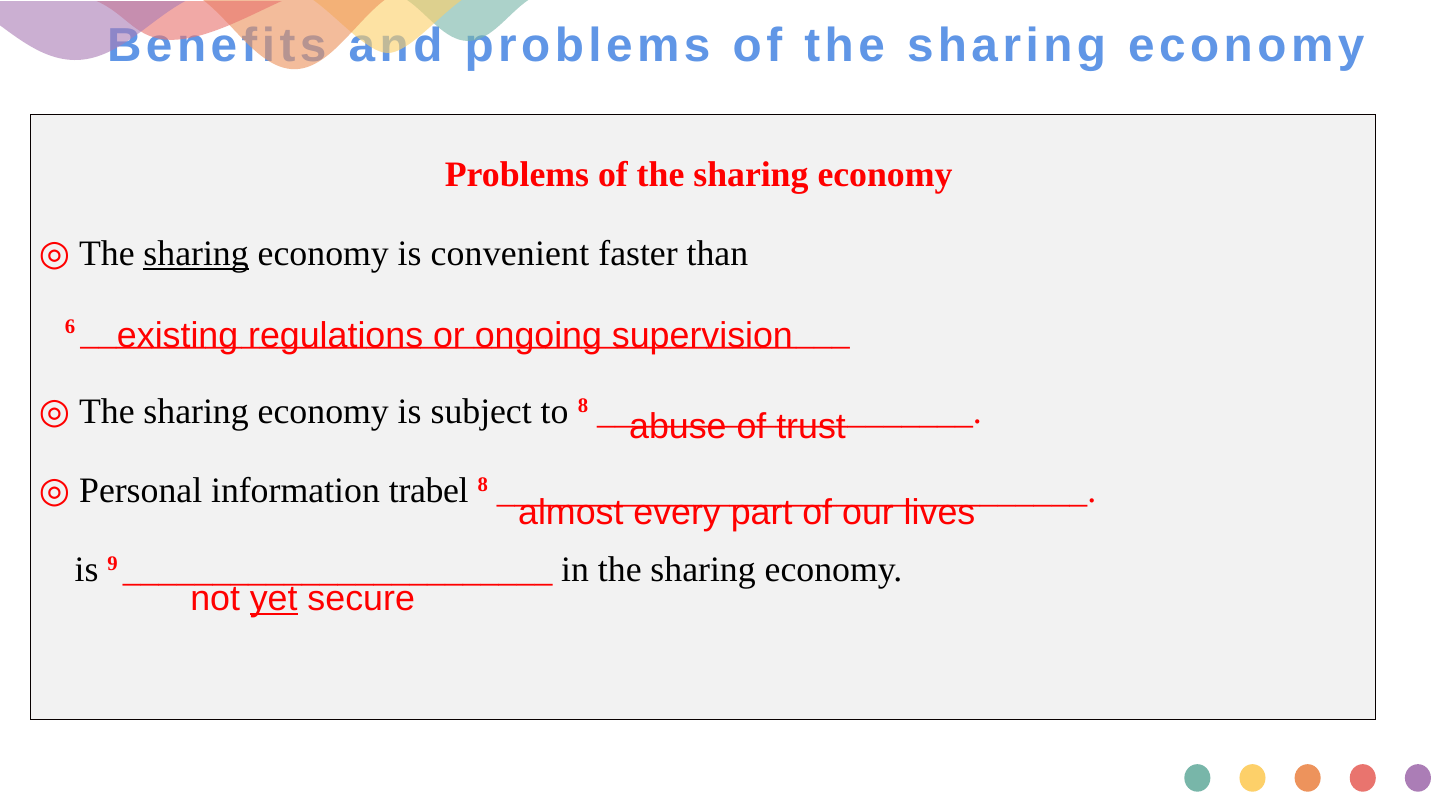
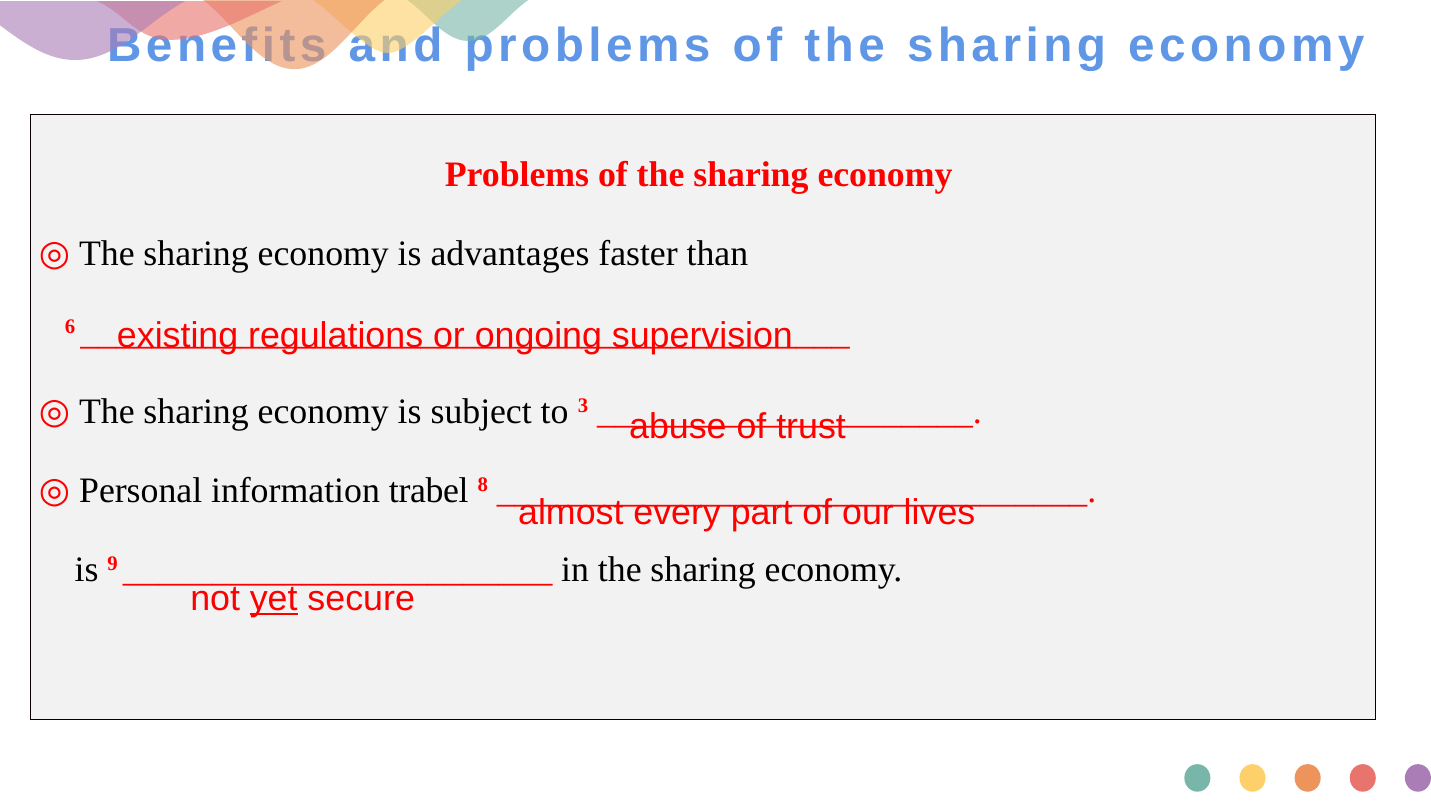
sharing at (196, 253) underline: present -> none
convenient: convenient -> advantages
to 8: 8 -> 3
